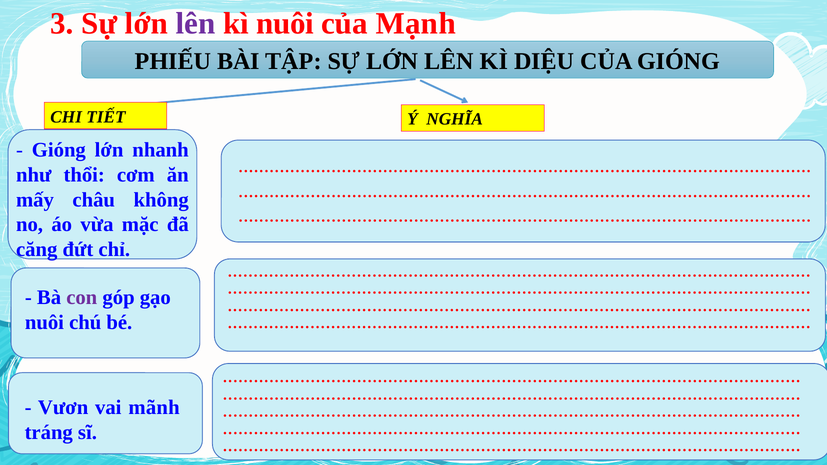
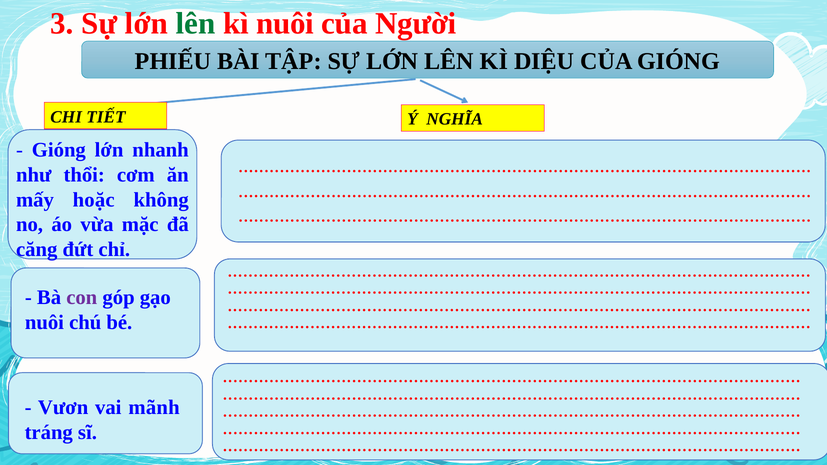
lên at (196, 24) colour: purple -> green
Mạnh: Mạnh -> Người
châu: châu -> hoặc
